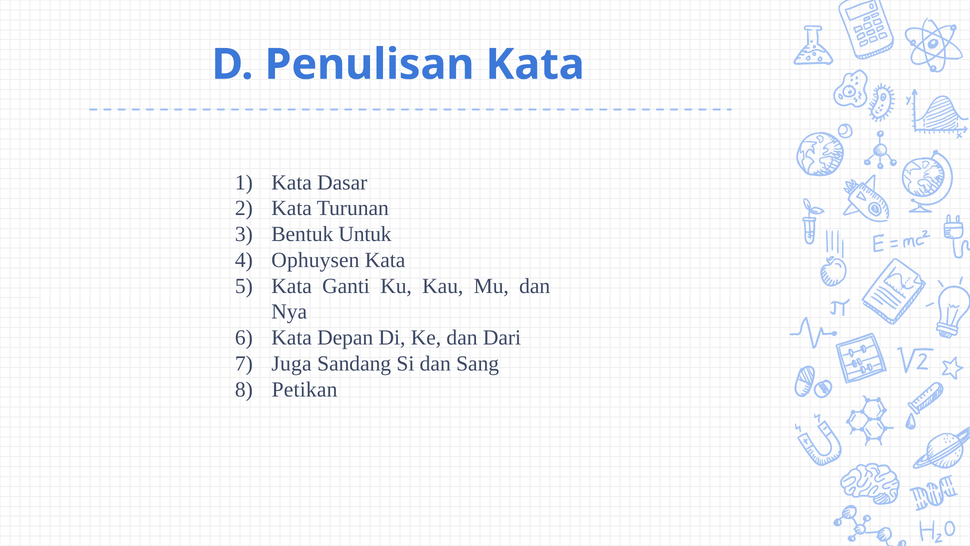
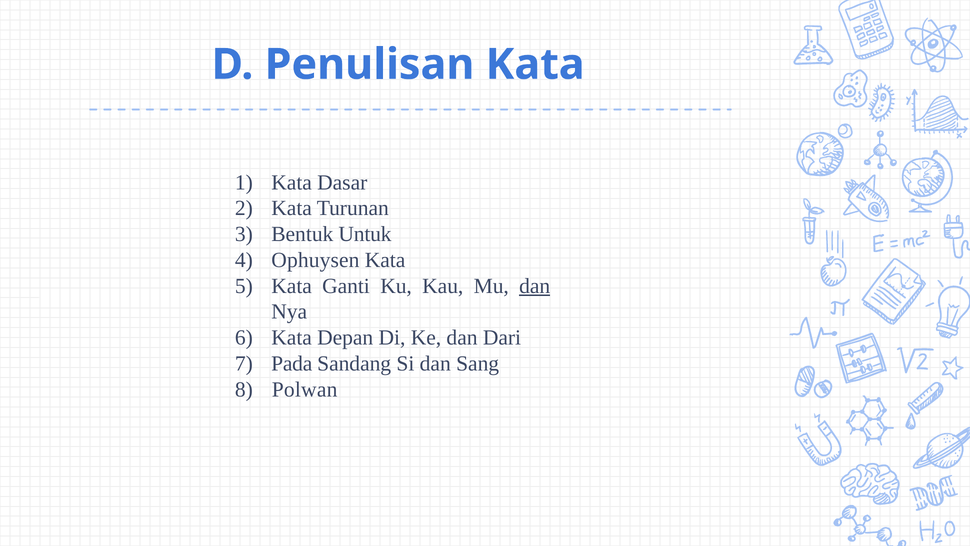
dan at (535, 286) underline: none -> present
Juga: Juga -> Pada
Petikan: Petikan -> Polwan
